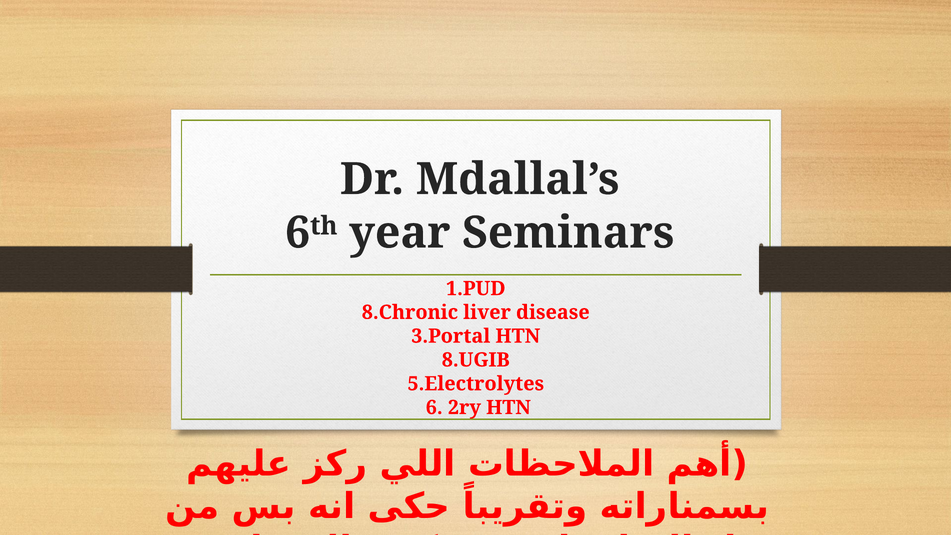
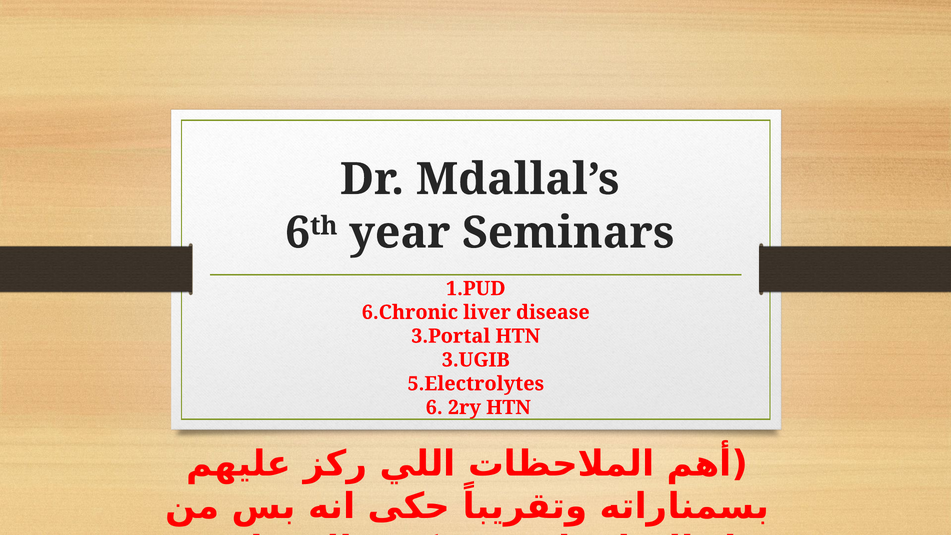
8.Chronic: 8.Chronic -> 6.Chronic
8.UGIB: 8.UGIB -> 3.UGIB
